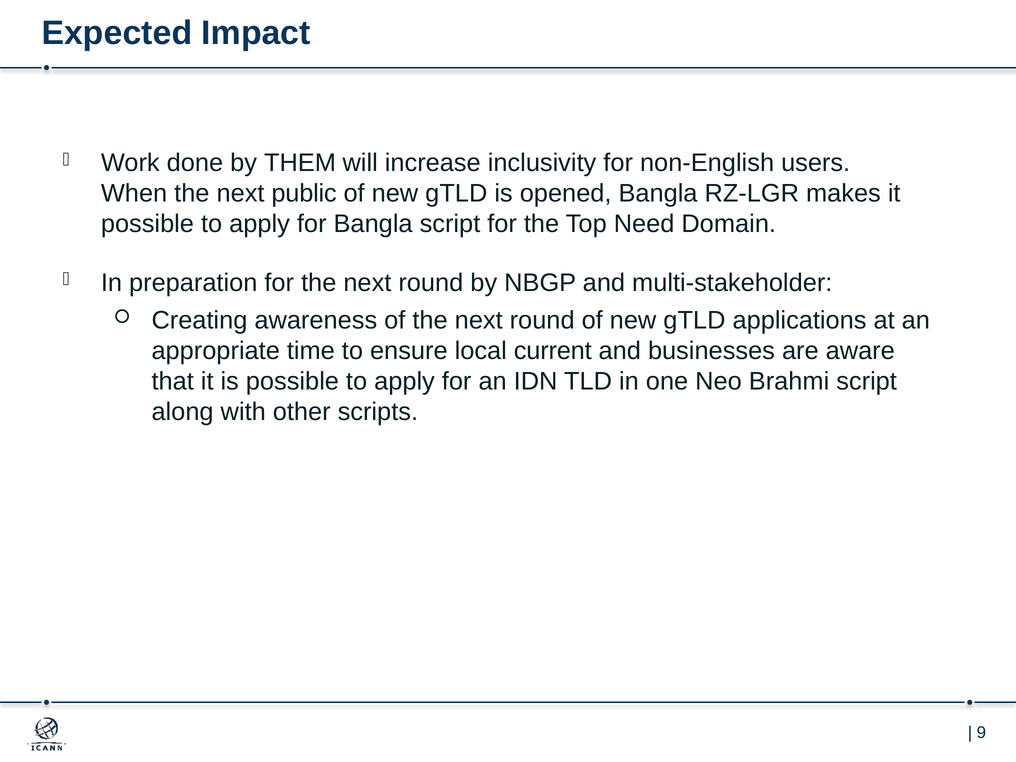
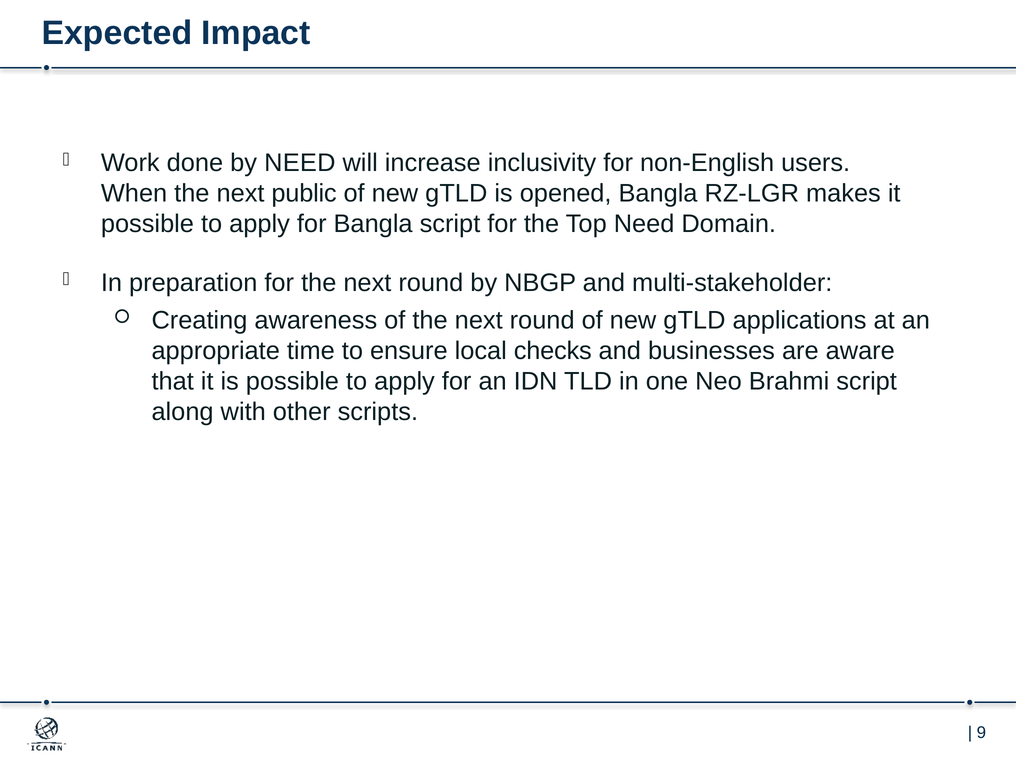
by THEM: THEM -> NEED
current: current -> checks
